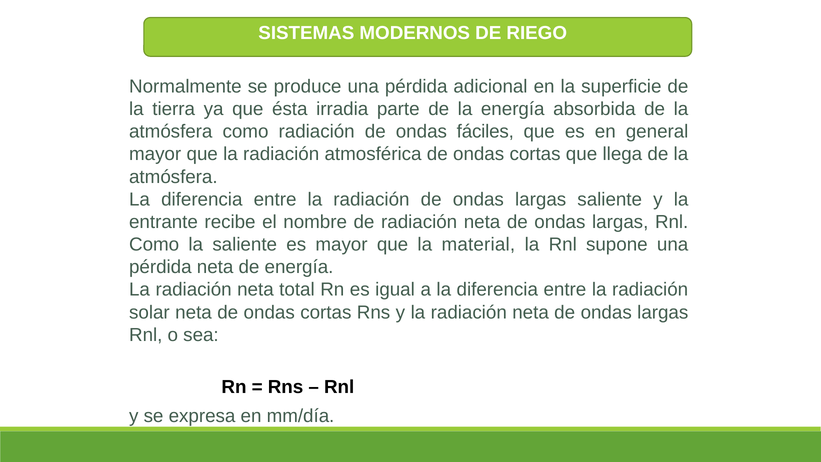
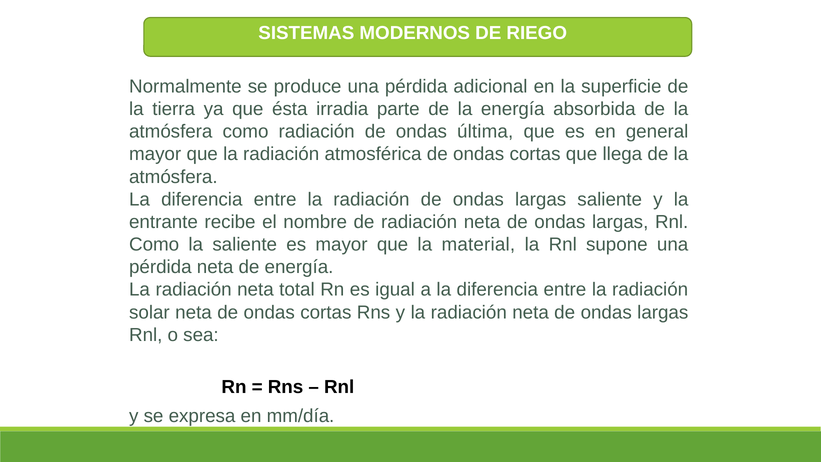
fáciles: fáciles -> última
